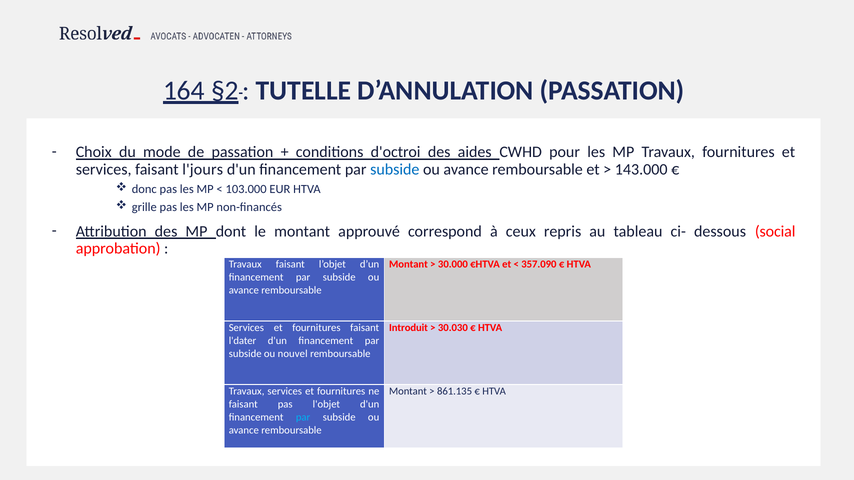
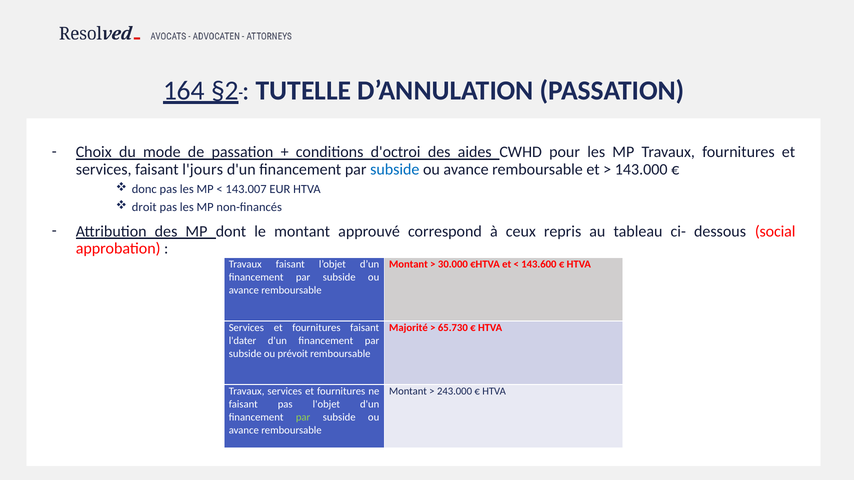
103.000: 103.000 -> 143.007
grille: grille -> droit
357.090: 357.090 -> 143.600
Introduit: Introduit -> Majorité
30.030: 30.030 -> 65.730
nouvel: nouvel -> prévoit
861.135: 861.135 -> 243.000
par at (303, 417) colour: light blue -> light green
